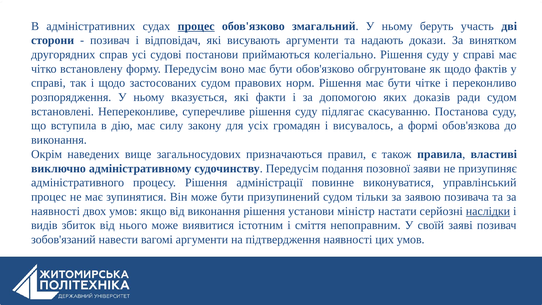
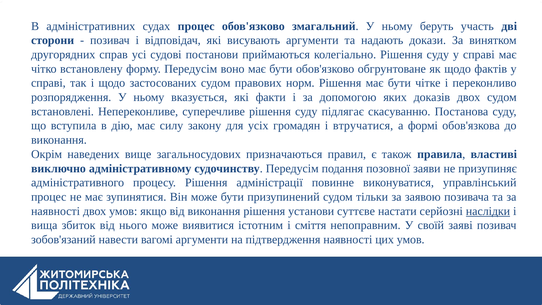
процес at (196, 26) underline: present -> none
доказів ради: ради -> двох
висувалось: висувалось -> втручатися
міністр: міністр -> суттєве
видів: видів -> вища
